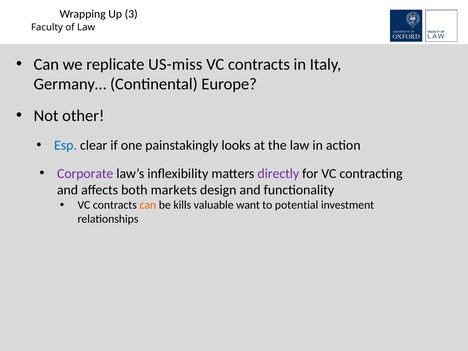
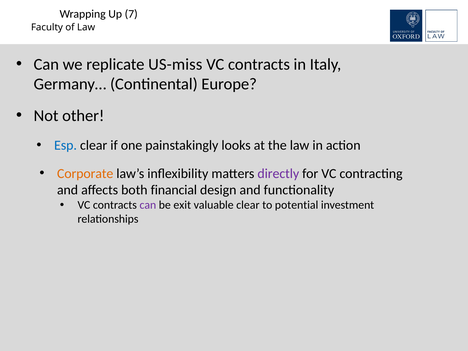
3: 3 -> 7
Corporate colour: purple -> orange
markets: markets -> financial
can at (148, 205) colour: orange -> purple
kills: kills -> exit
valuable want: want -> clear
